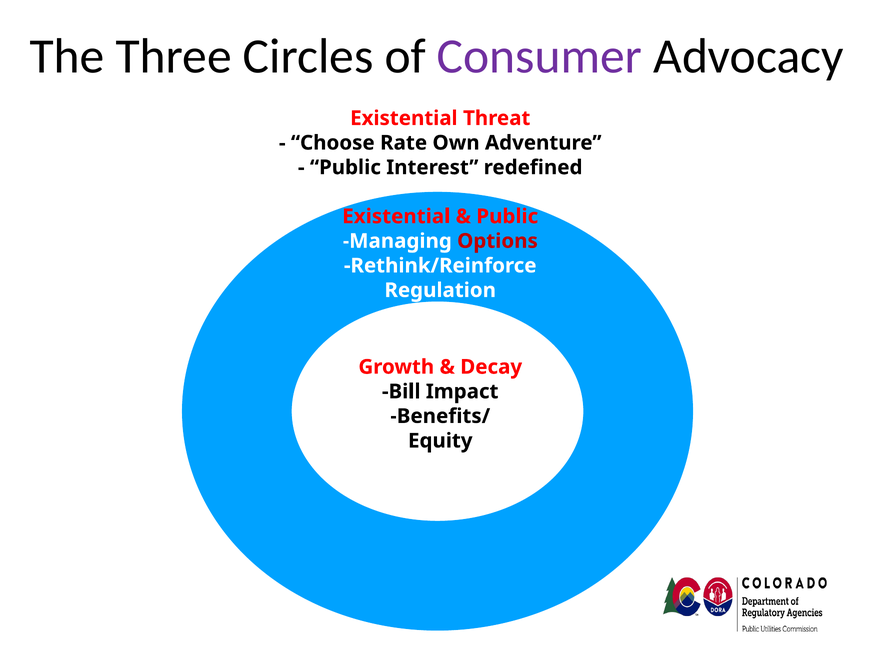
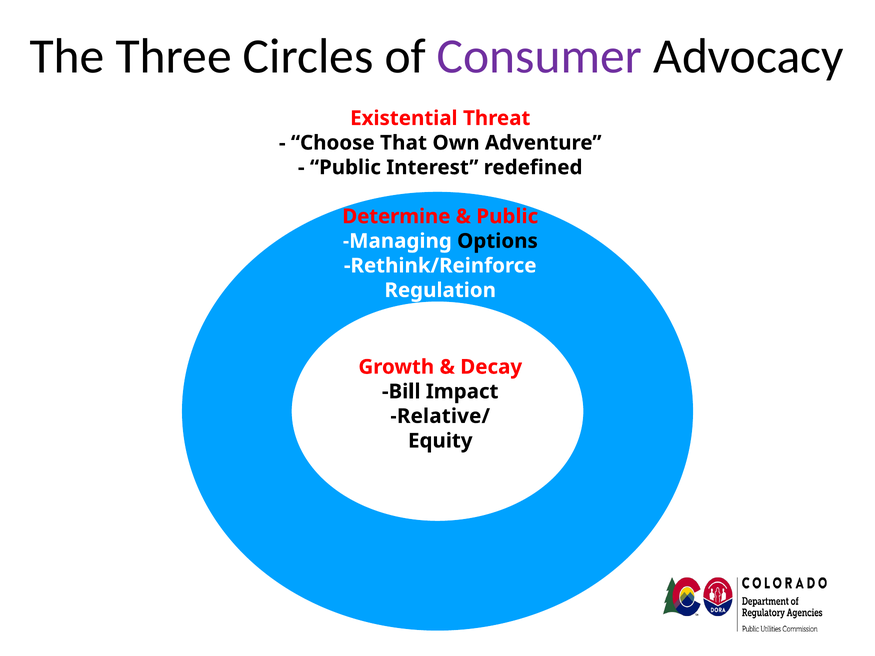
Rate: Rate -> That
Existential at (396, 217): Existential -> Determine
Options colour: red -> black
Benefits/: Benefits/ -> Relative/
